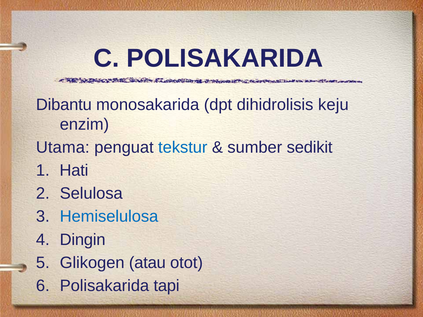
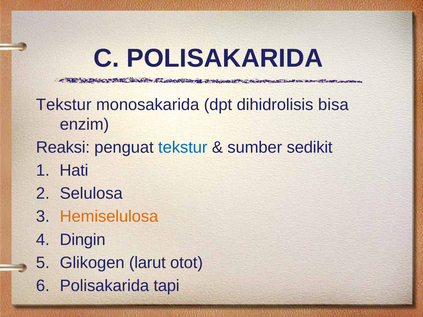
Dibantu at (64, 105): Dibantu -> Tekstur
keju: keju -> bisa
Utama: Utama -> Reaksi
Hemiselulosa colour: blue -> orange
atau: atau -> larut
